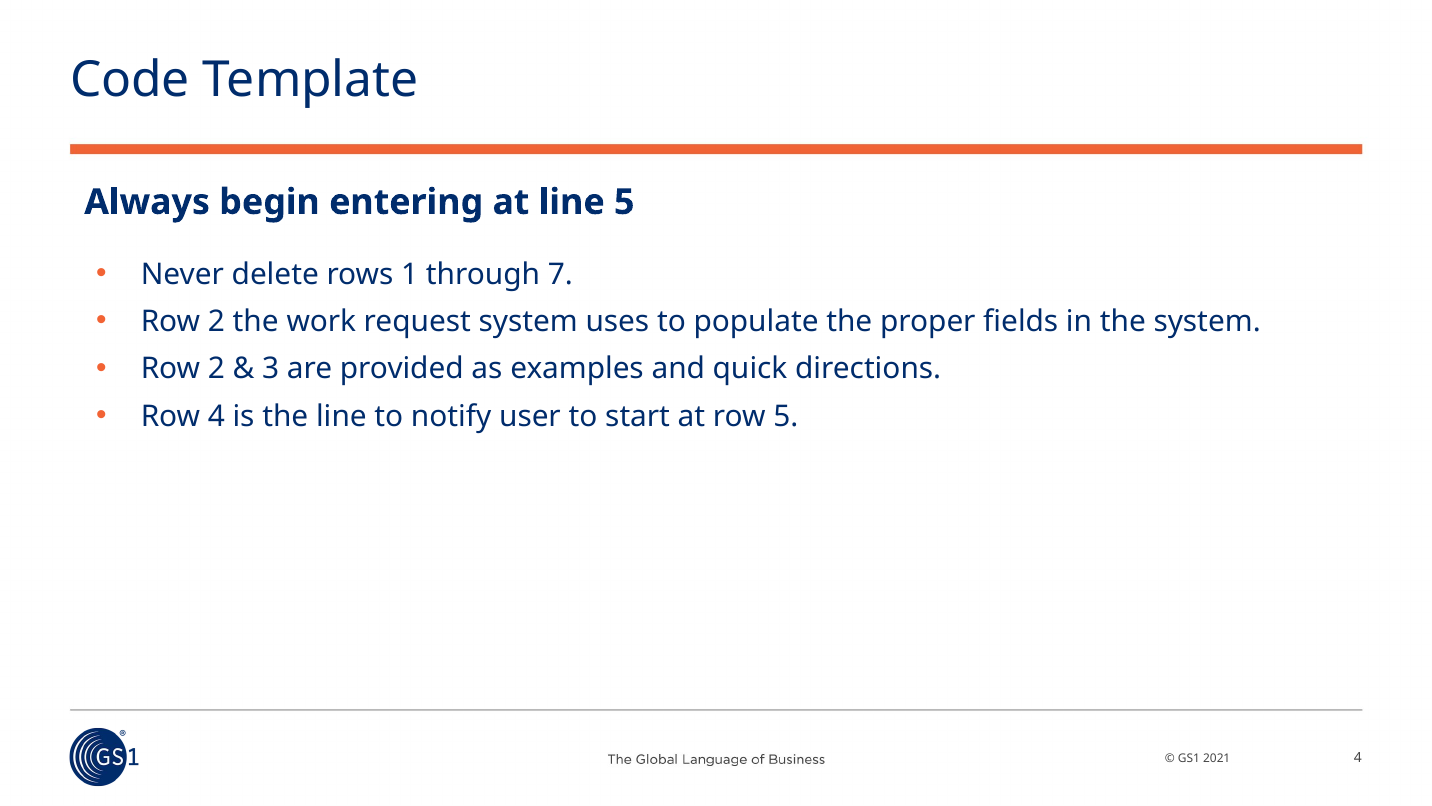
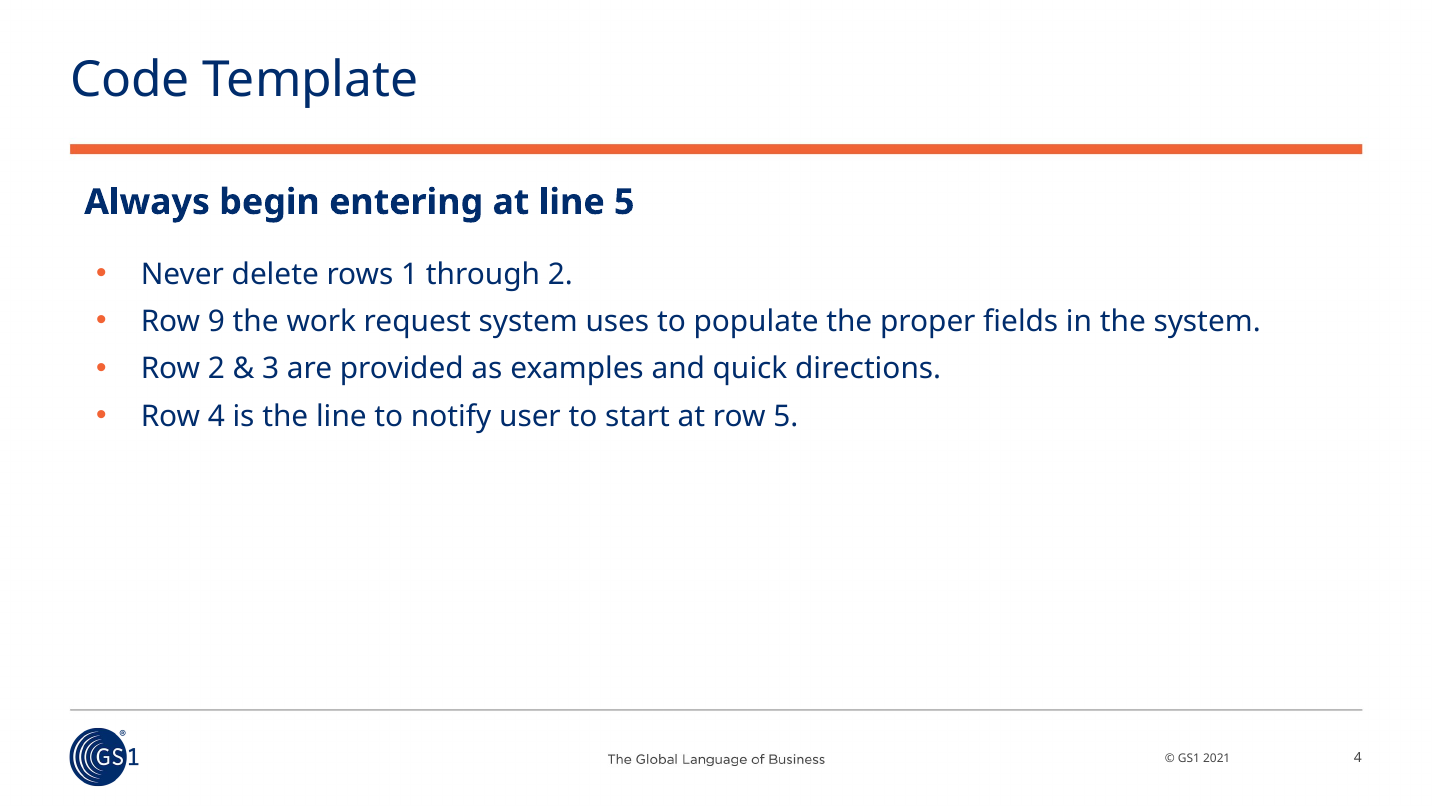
through 7: 7 -> 2
2 at (216, 322): 2 -> 9
